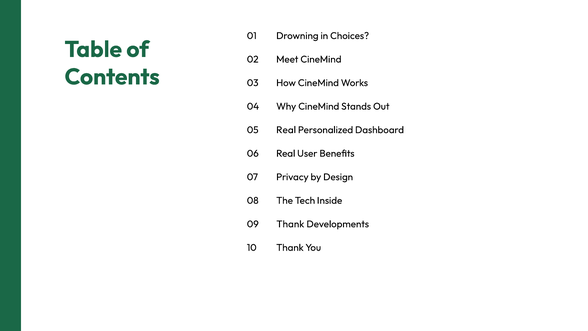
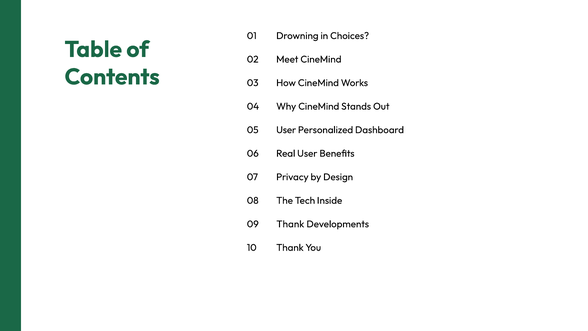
05 Real: Real -> User
